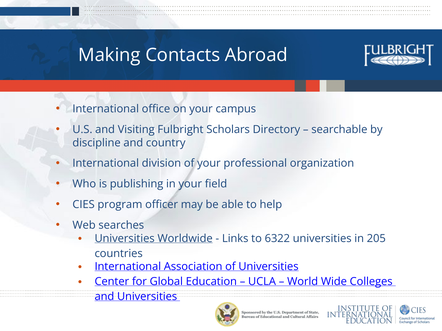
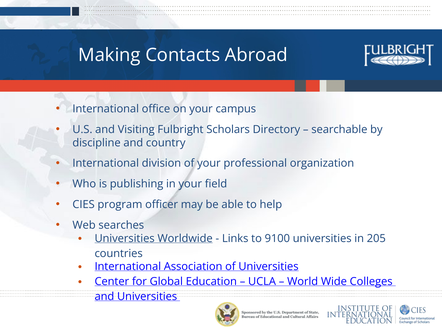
6322: 6322 -> 9100
